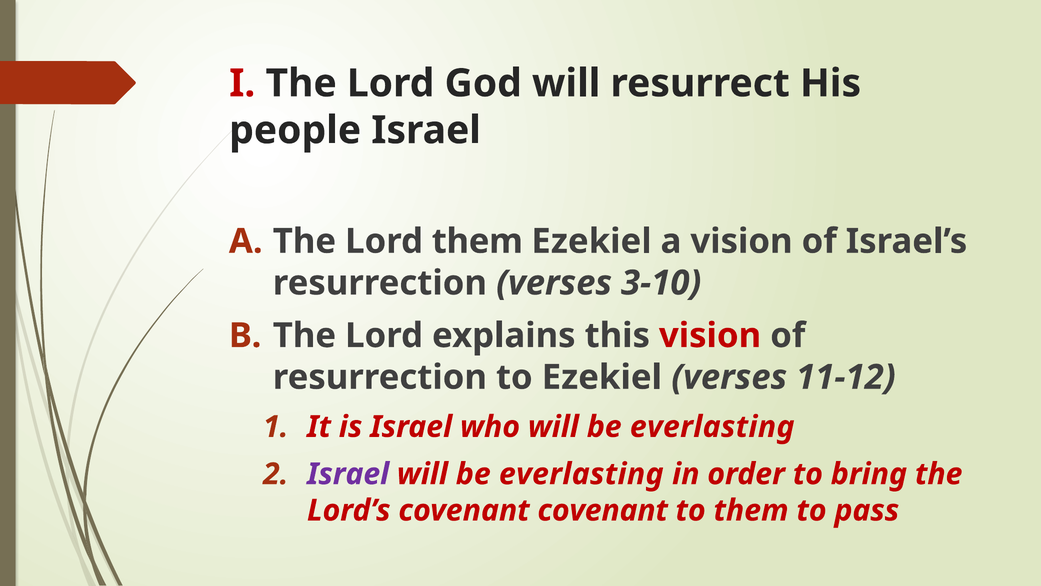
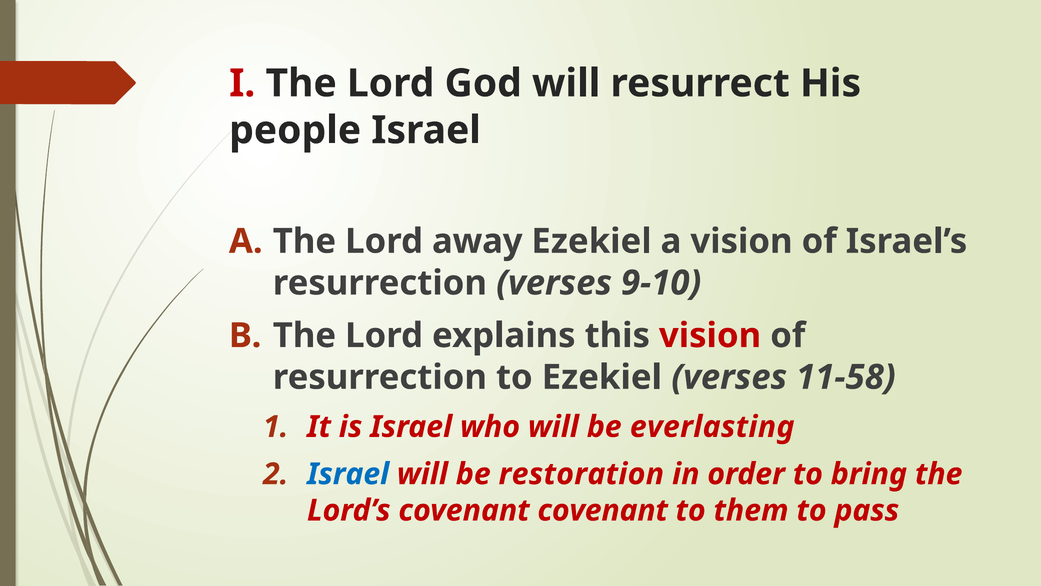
Lord them: them -> away
3-10: 3-10 -> 9-10
11-12: 11-12 -> 11-58
Israel at (348, 474) colour: purple -> blue
everlasting at (581, 474): everlasting -> restoration
